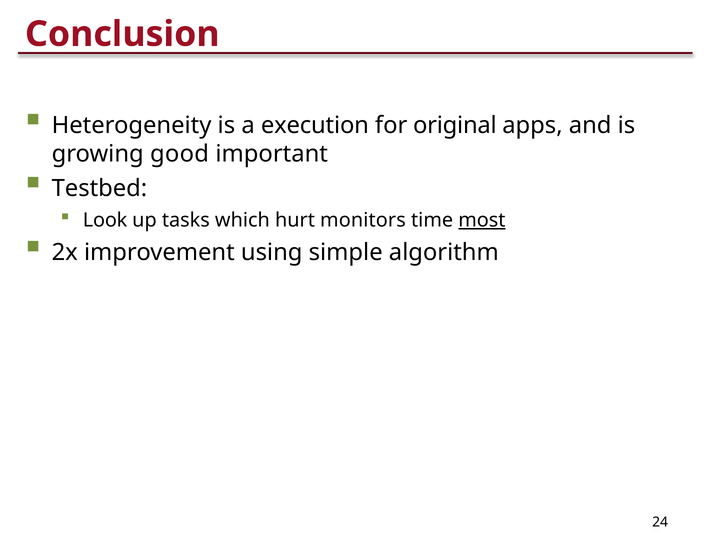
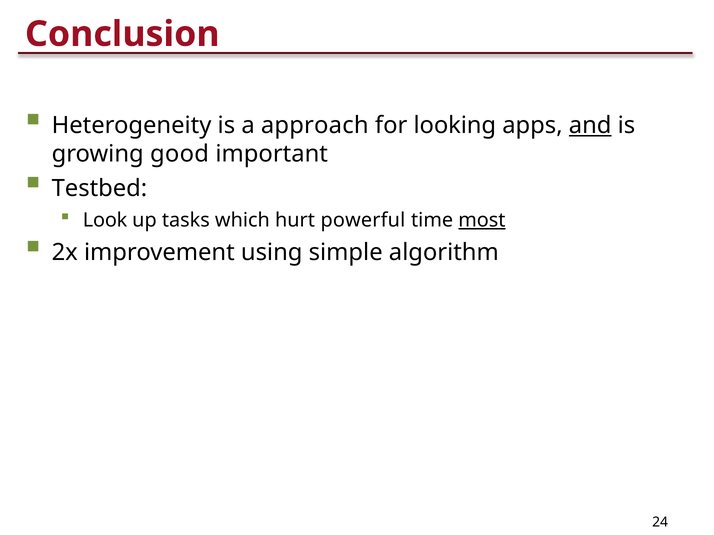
execution: execution -> approach
original: original -> looking
and underline: none -> present
monitors: monitors -> powerful
